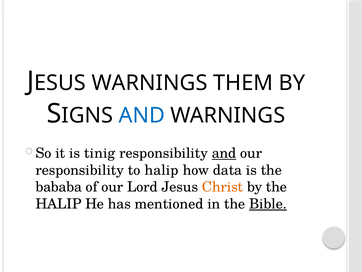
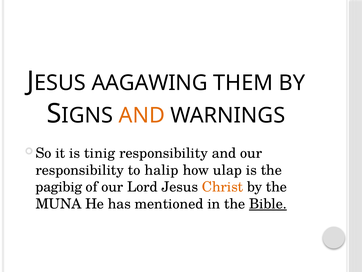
WARNINGS at (149, 83): WARNINGS -> AAGAWING
AND at (142, 115) colour: blue -> orange
and at (224, 153) underline: present -> none
data: data -> ulap
bababa: bababa -> pagibig
HALIP at (59, 204): HALIP -> MUNA
